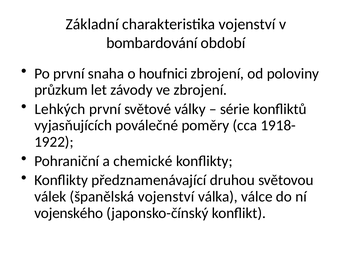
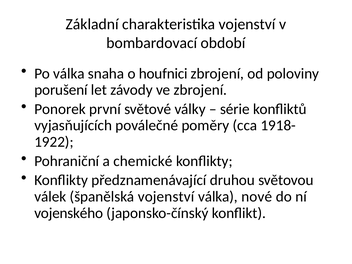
bombardování: bombardování -> bombardovací
Po první: první -> válka
průzkum: průzkum -> porušení
Lehkých: Lehkých -> Ponorek
válce: válce -> nové
